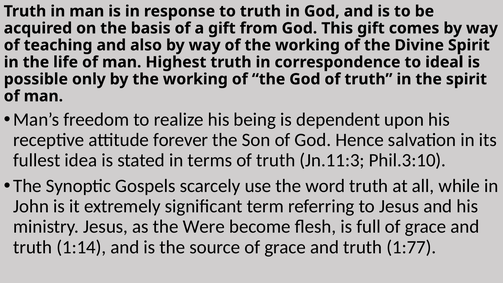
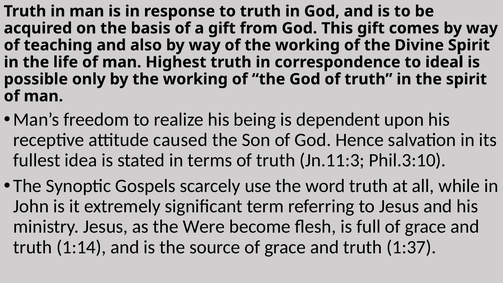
forever: forever -> caused
1:77: 1:77 -> 1:37
